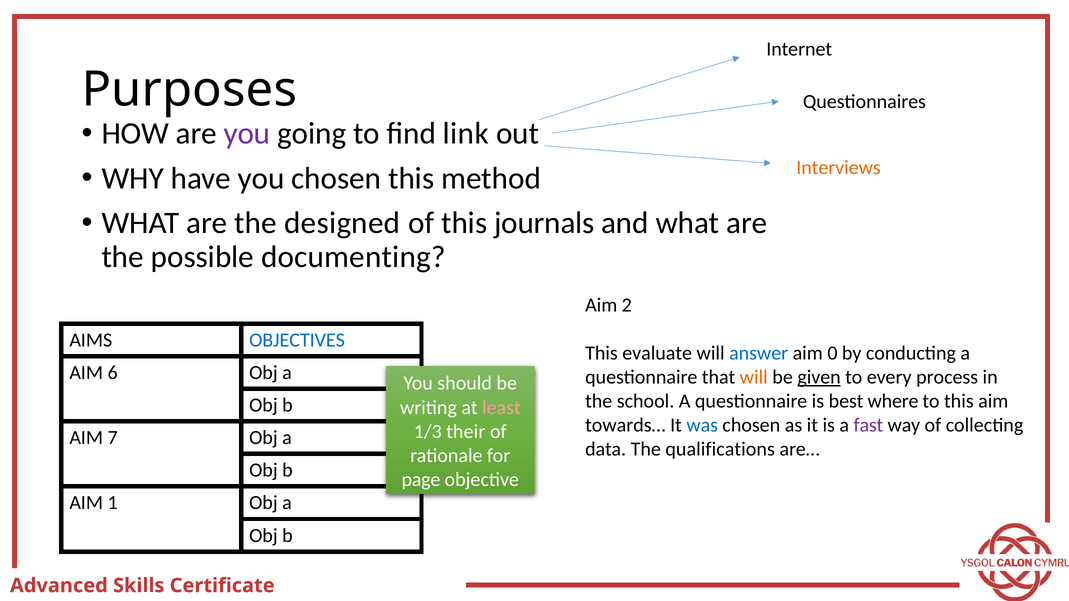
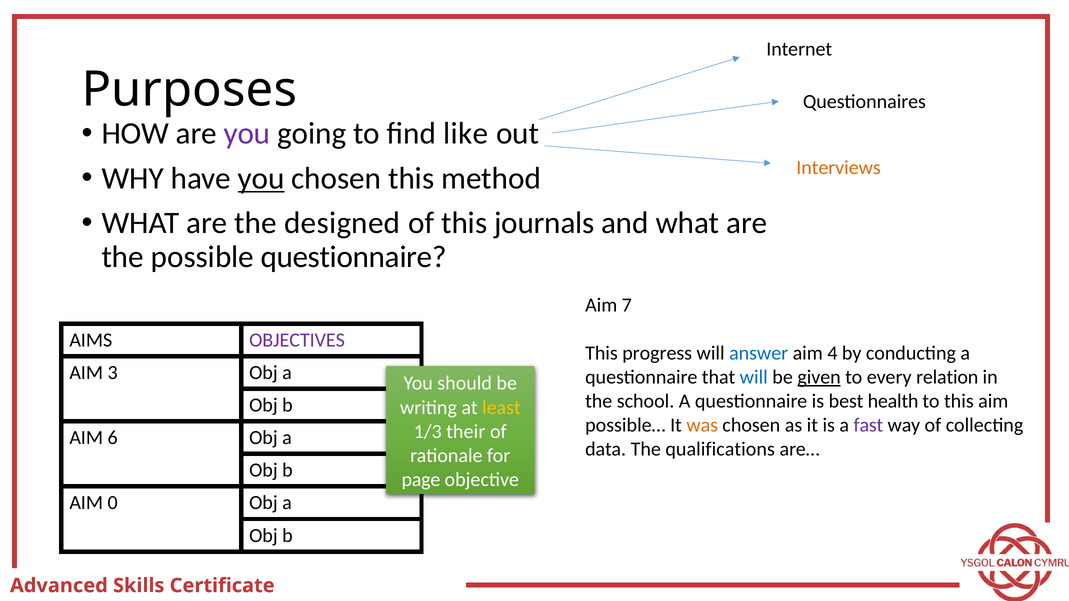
link: link -> like
you at (261, 178) underline: none -> present
possible documenting: documenting -> questionnaire
2: 2 -> 7
OBJECTIVES colour: blue -> purple
evaluate: evaluate -> progress
0: 0 -> 4
6: 6 -> 3
will at (754, 377) colour: orange -> blue
process: process -> relation
where: where -> health
least colour: pink -> yellow
towards…: towards… -> possible…
was colour: blue -> orange
7: 7 -> 6
1: 1 -> 0
